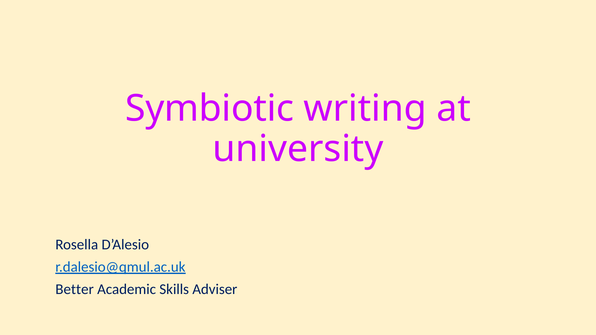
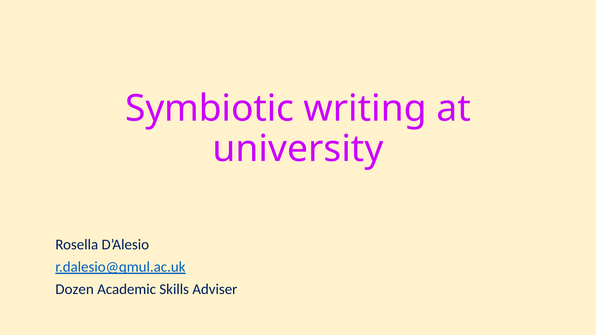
Better: Better -> Dozen
